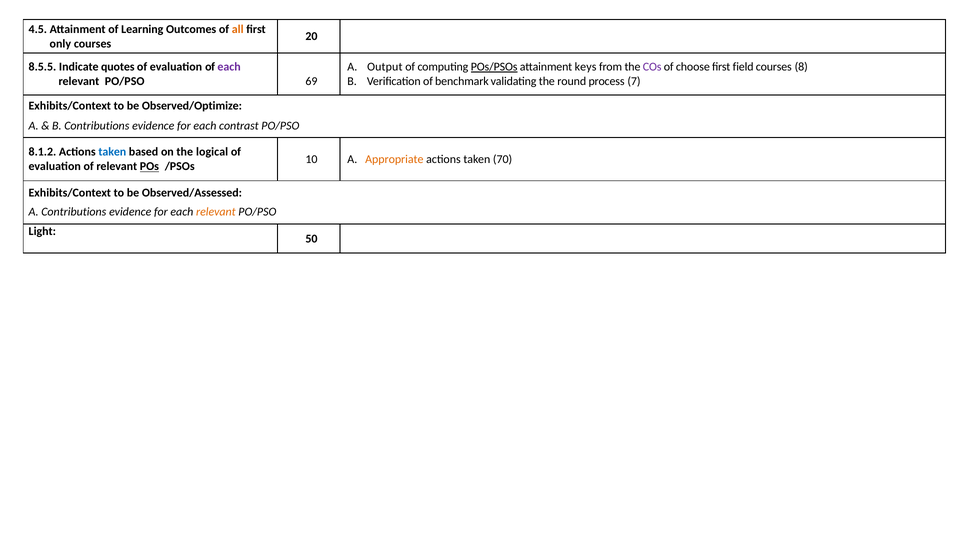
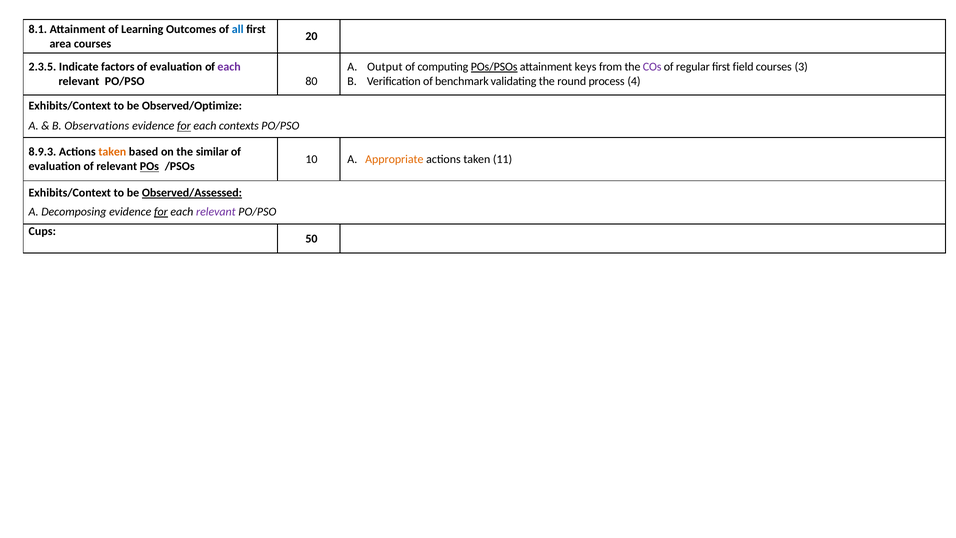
4.5: 4.5 -> 8.1
all colour: orange -> blue
only: only -> area
8.5.5: 8.5.5 -> 2.3.5
quotes: quotes -> factors
choose: choose -> regular
8: 8 -> 3
69: 69 -> 80
7: 7 -> 4
B Contributions: Contributions -> Observations
for at (184, 126) underline: none -> present
contrast: contrast -> contexts
8.1.2: 8.1.2 -> 8.9.3
taken at (112, 152) colour: blue -> orange
logical: logical -> similar
70: 70 -> 11
Observed/Assessed underline: none -> present
A Contributions: Contributions -> Decomposing
for at (161, 212) underline: none -> present
relevant at (216, 212) colour: orange -> purple
Light: Light -> Cups
